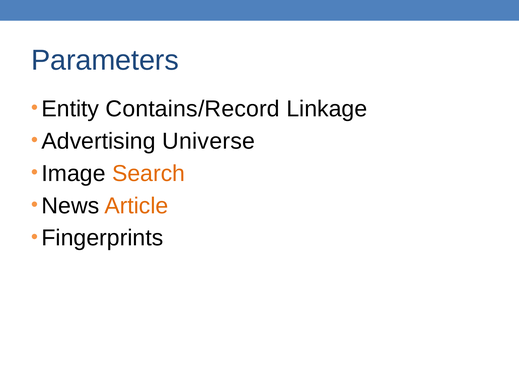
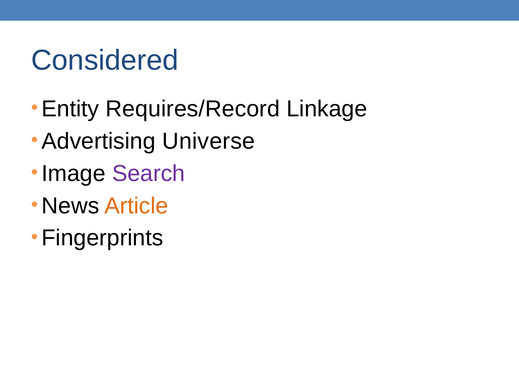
Parameters: Parameters -> Considered
Contains/Record: Contains/Record -> Requires/Record
Search colour: orange -> purple
